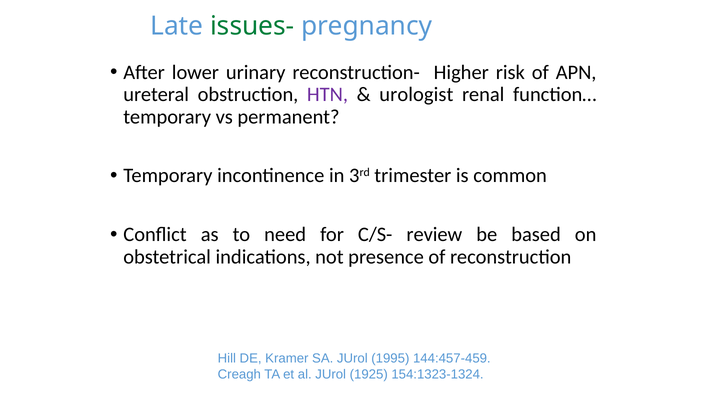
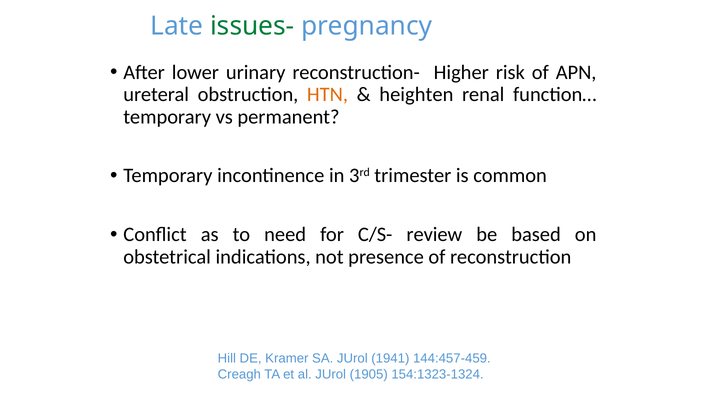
HTN colour: purple -> orange
urologist: urologist -> heighten
1995: 1995 -> 1941
1925: 1925 -> 1905
